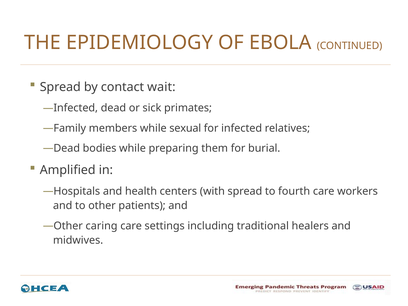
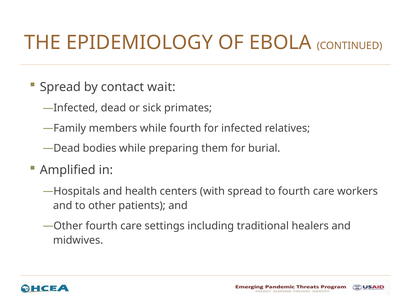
while sexual: sexual -> fourth
caring at (102, 226): caring -> fourth
